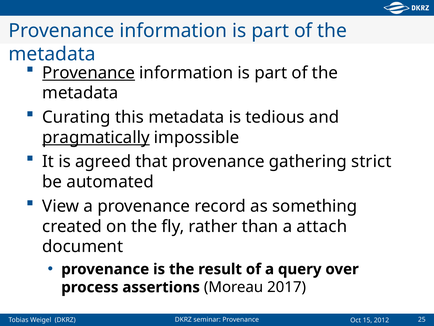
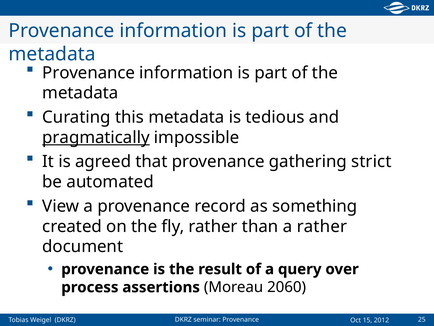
Provenance at (89, 73) underline: present -> none
a attach: attach -> rather
2017: 2017 -> 2060
